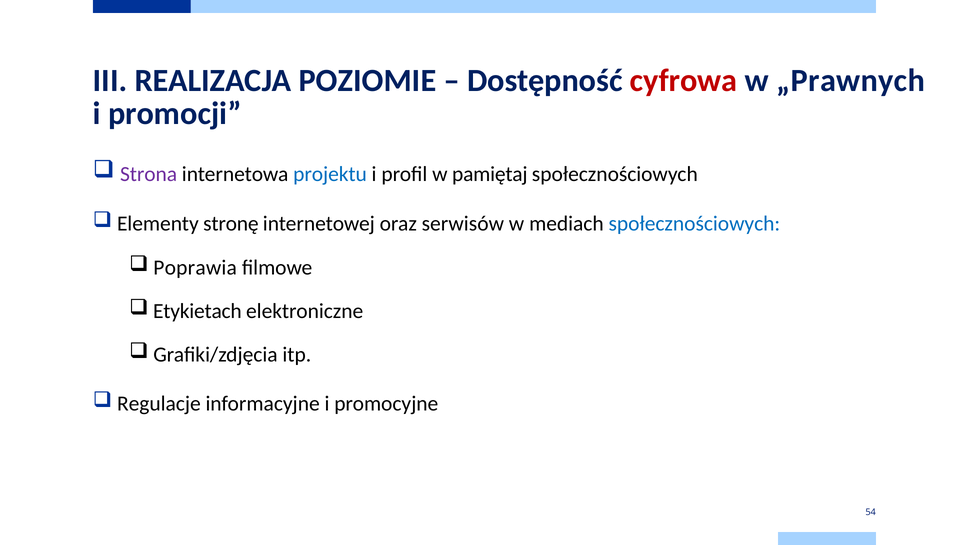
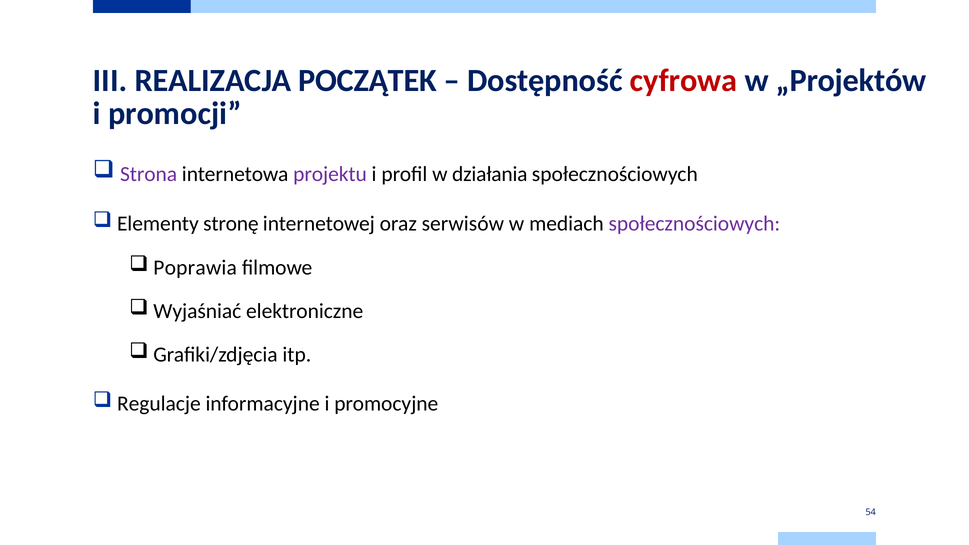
POZIOMIE: POZIOMIE -> POCZĄTEK
„Prawnych: „Prawnych -> „Projektów
projektu colour: blue -> purple
pamiętaj: pamiętaj -> działania
społecznościowych at (694, 224) colour: blue -> purple
Etykietach: Etykietach -> Wyjaśniać
